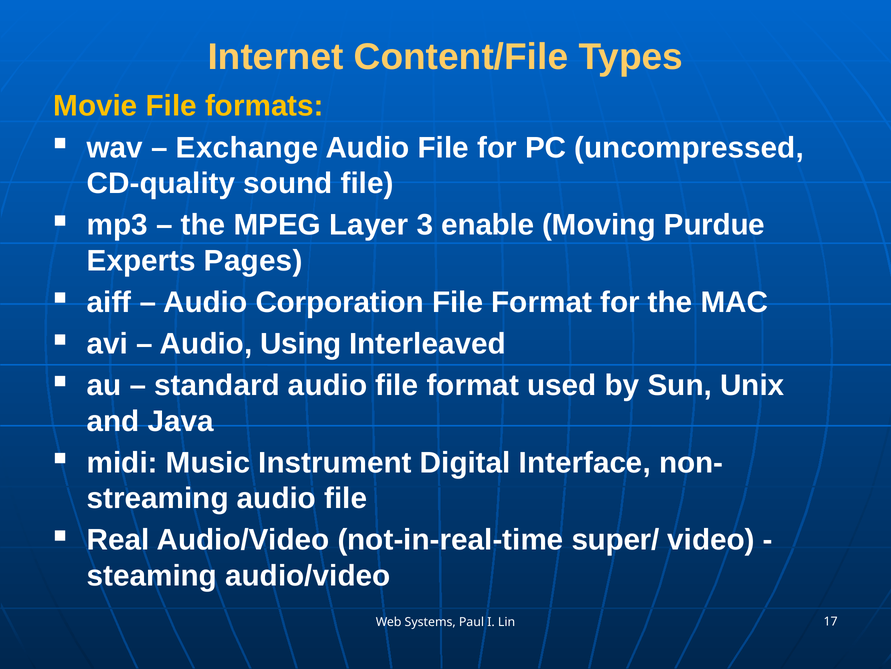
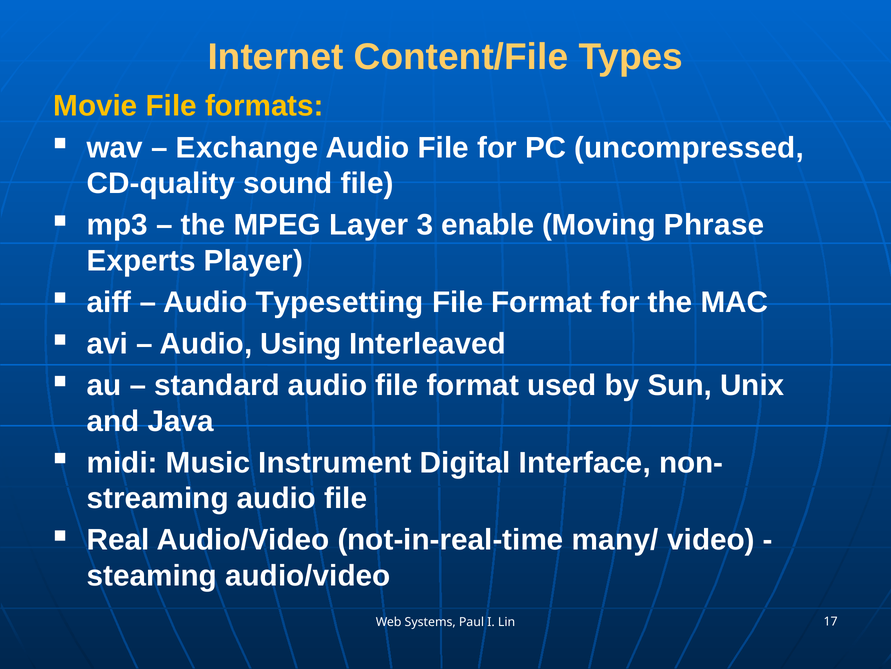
Purdue: Purdue -> Phrase
Pages: Pages -> Player
Corporation: Corporation -> Typesetting
super/: super/ -> many/
